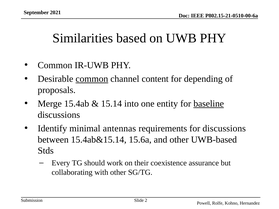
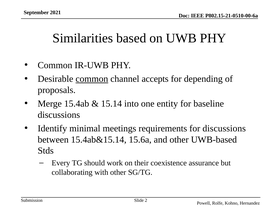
content: content -> accepts
baseline underline: present -> none
antennas: antennas -> meetings
